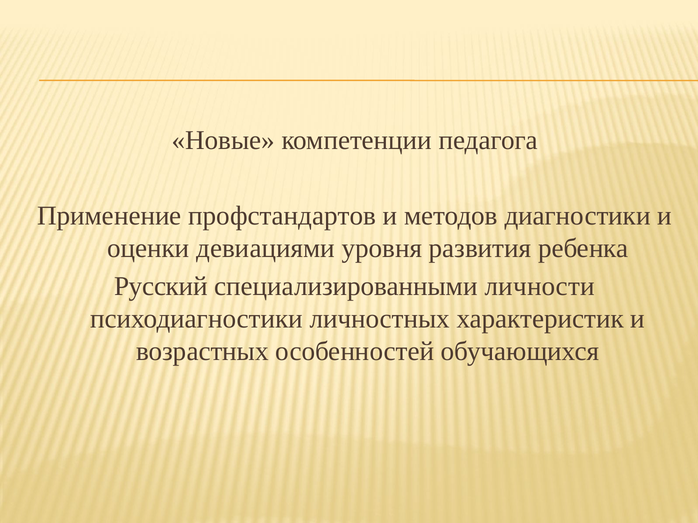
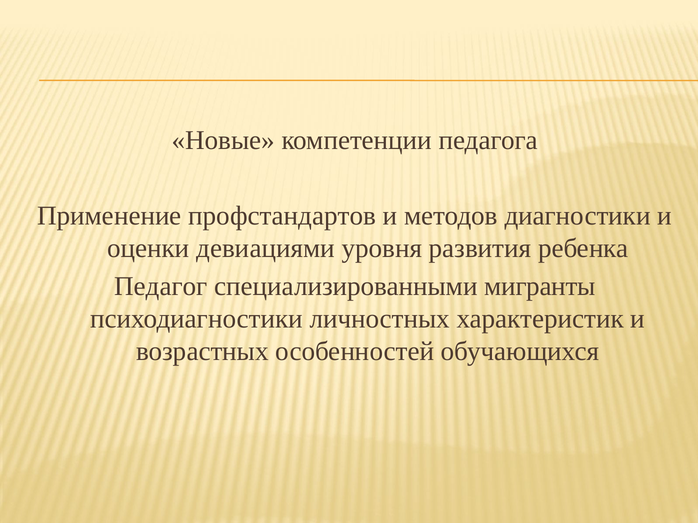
Русский: Русский -> Педагог
личности: личности -> мигранты
